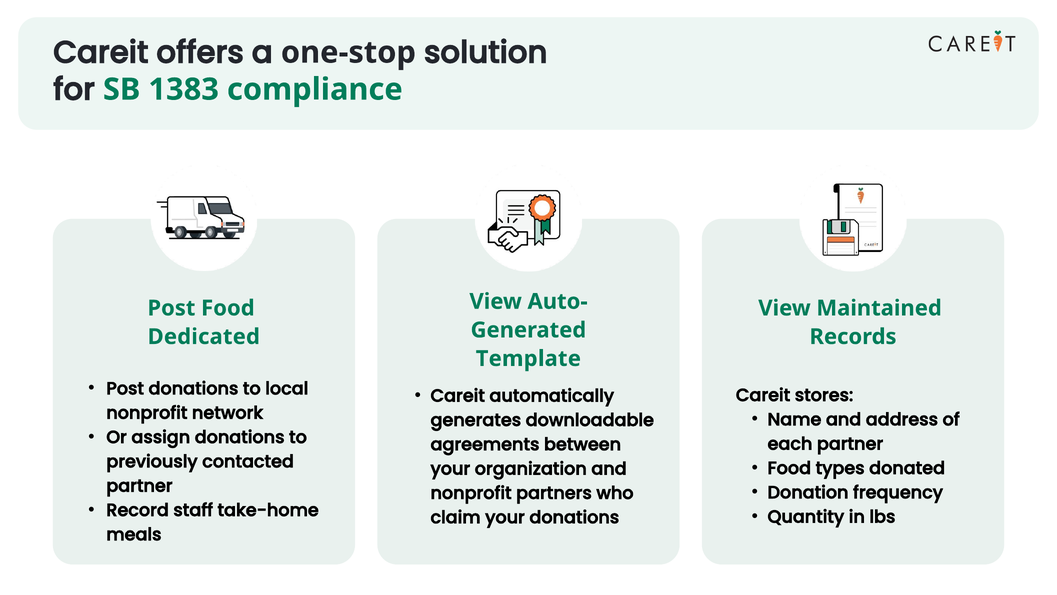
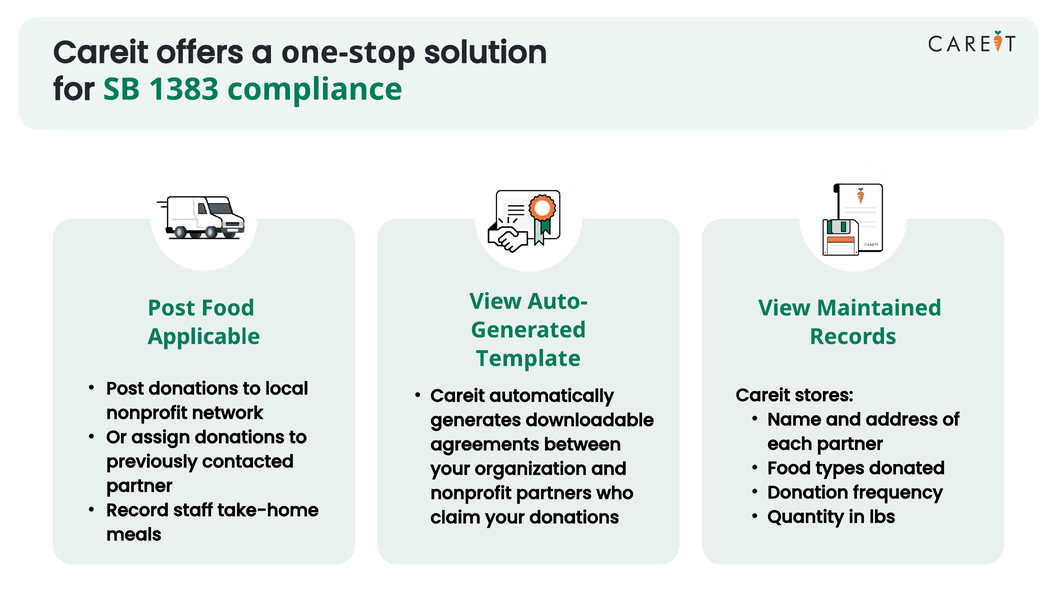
Dedicated: Dedicated -> Applicable
